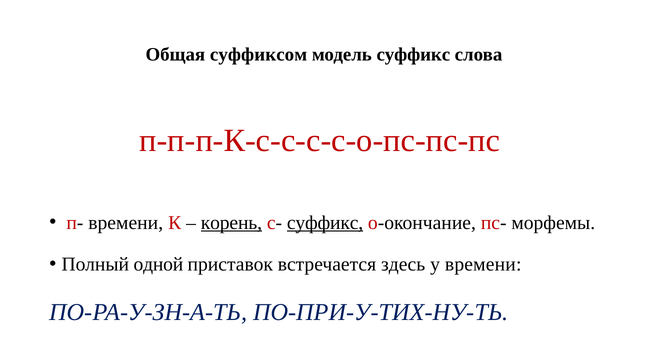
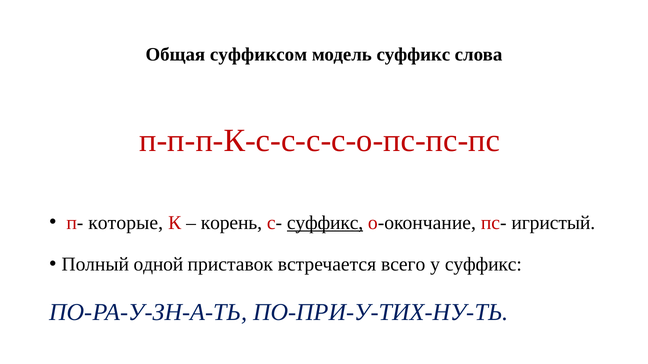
п- времени: времени -> которые
корень underline: present -> none
морфемы: морфемы -> игристый
здесь: здесь -> всего
у времени: времени -> суффикс
